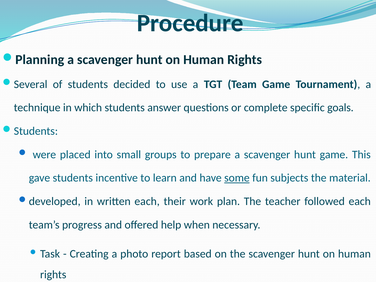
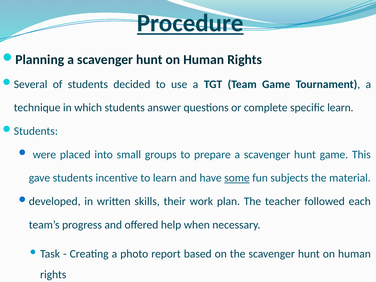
Procedure underline: none -> present
specific goals: goals -> learn
written each: each -> skills
